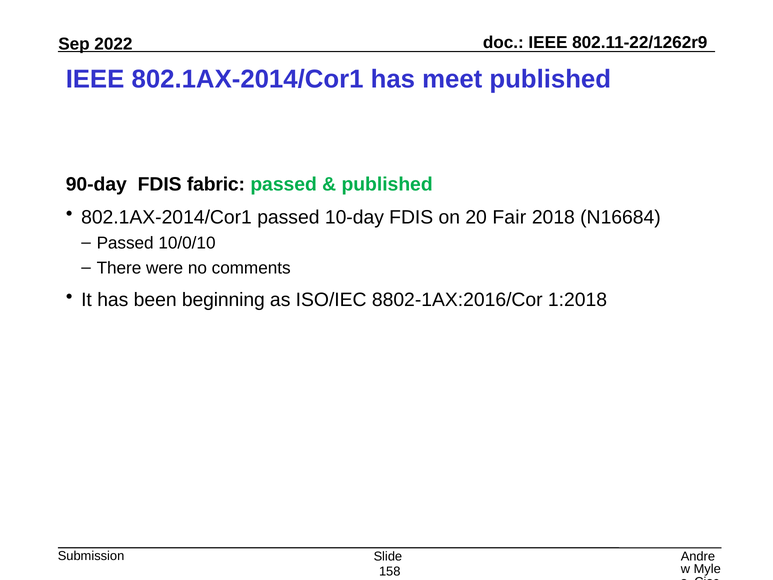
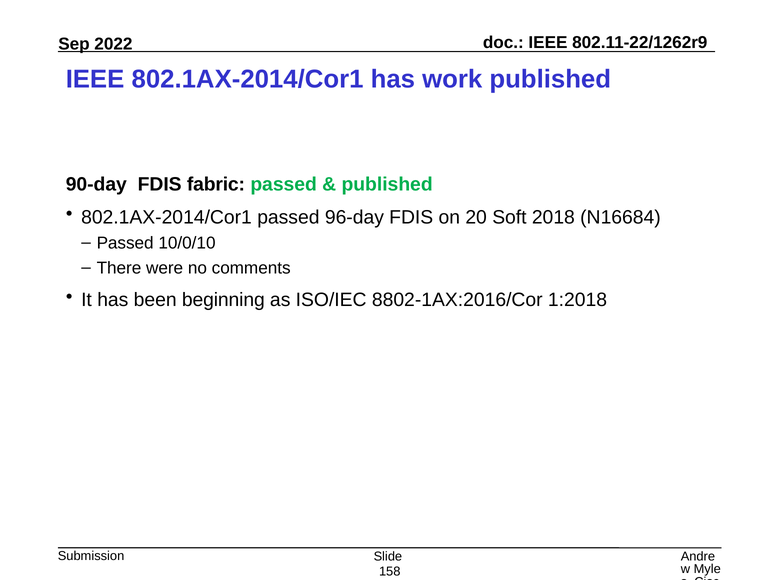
meet: meet -> work
10-day: 10-day -> 96-day
Fair: Fair -> Soft
